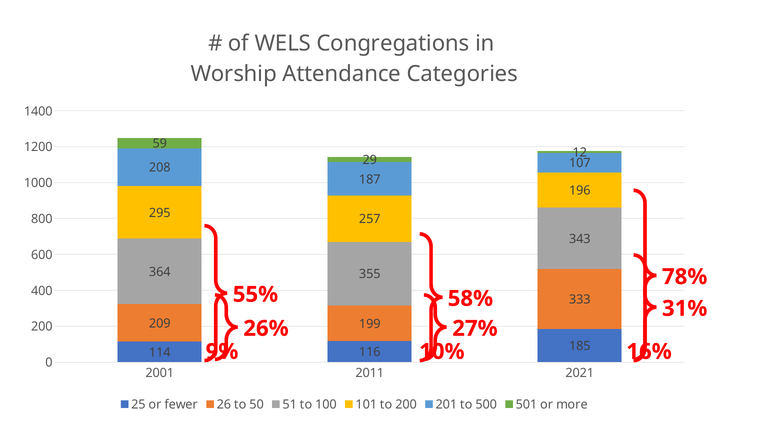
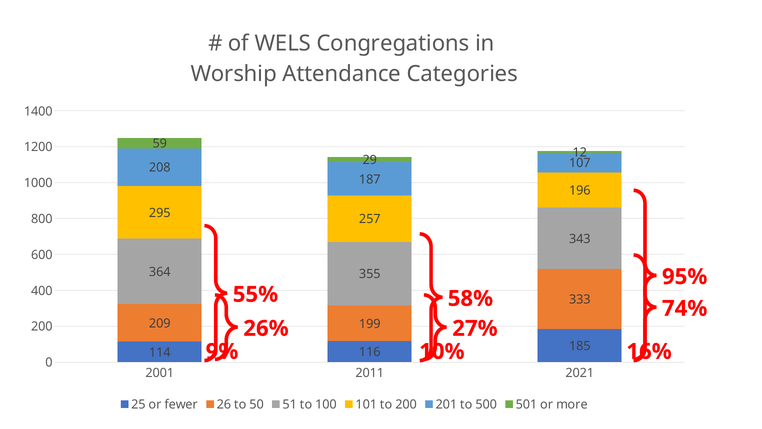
78%: 78% -> 95%
31%: 31% -> 74%
